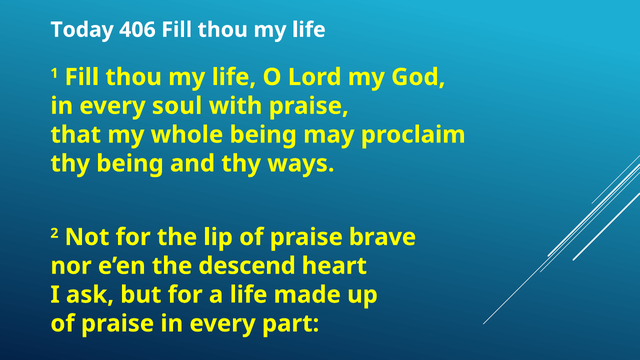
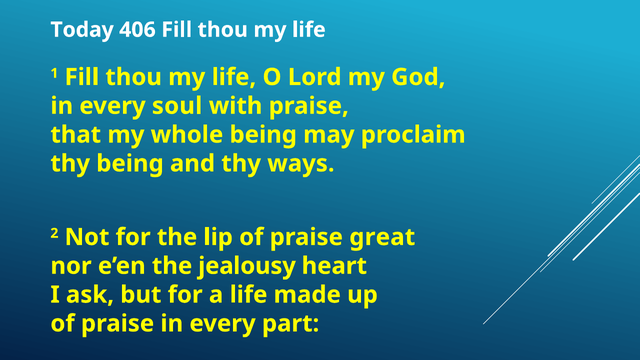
brave: brave -> great
descend: descend -> jealousy
